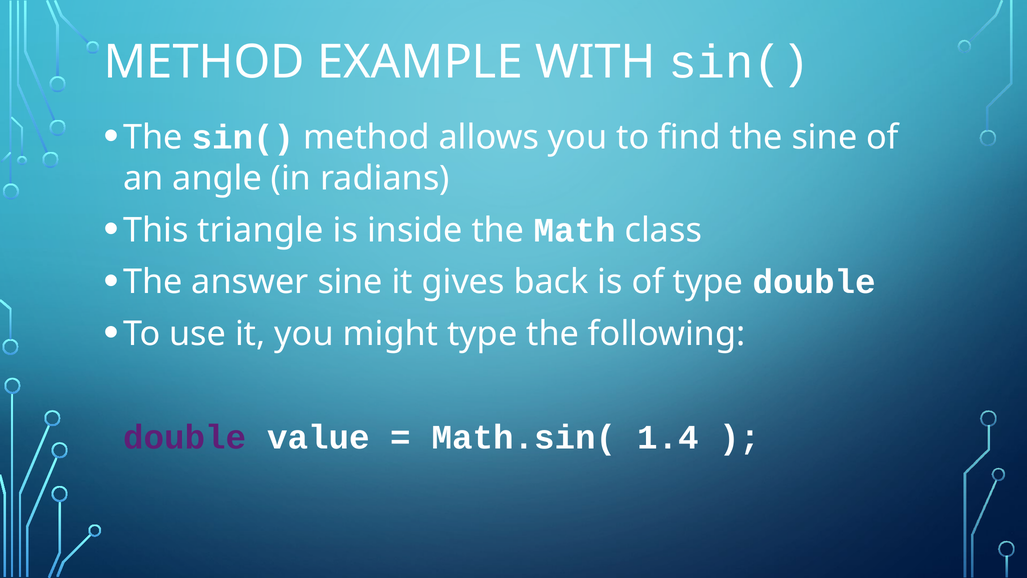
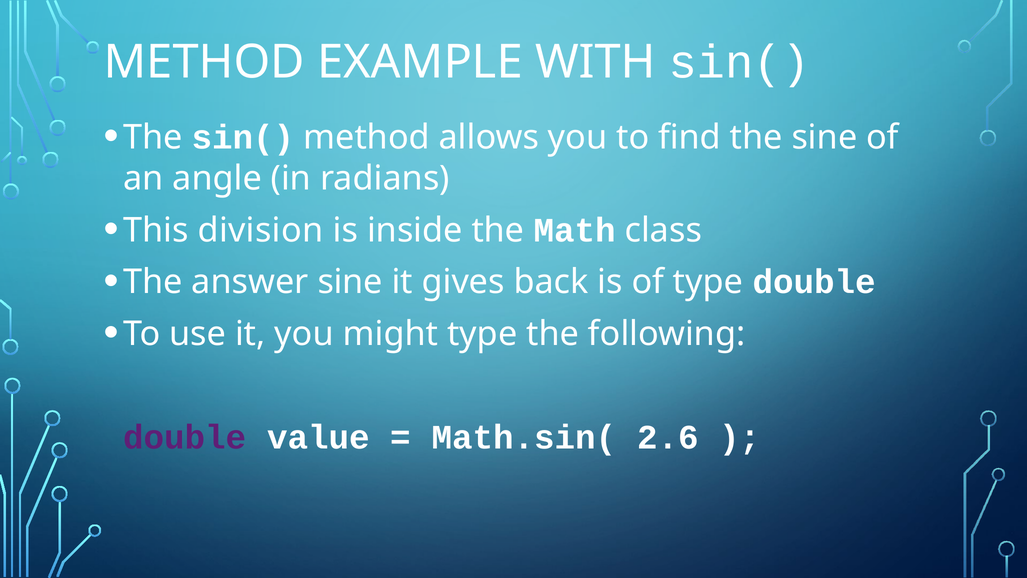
triangle: triangle -> division
1.4: 1.4 -> 2.6
